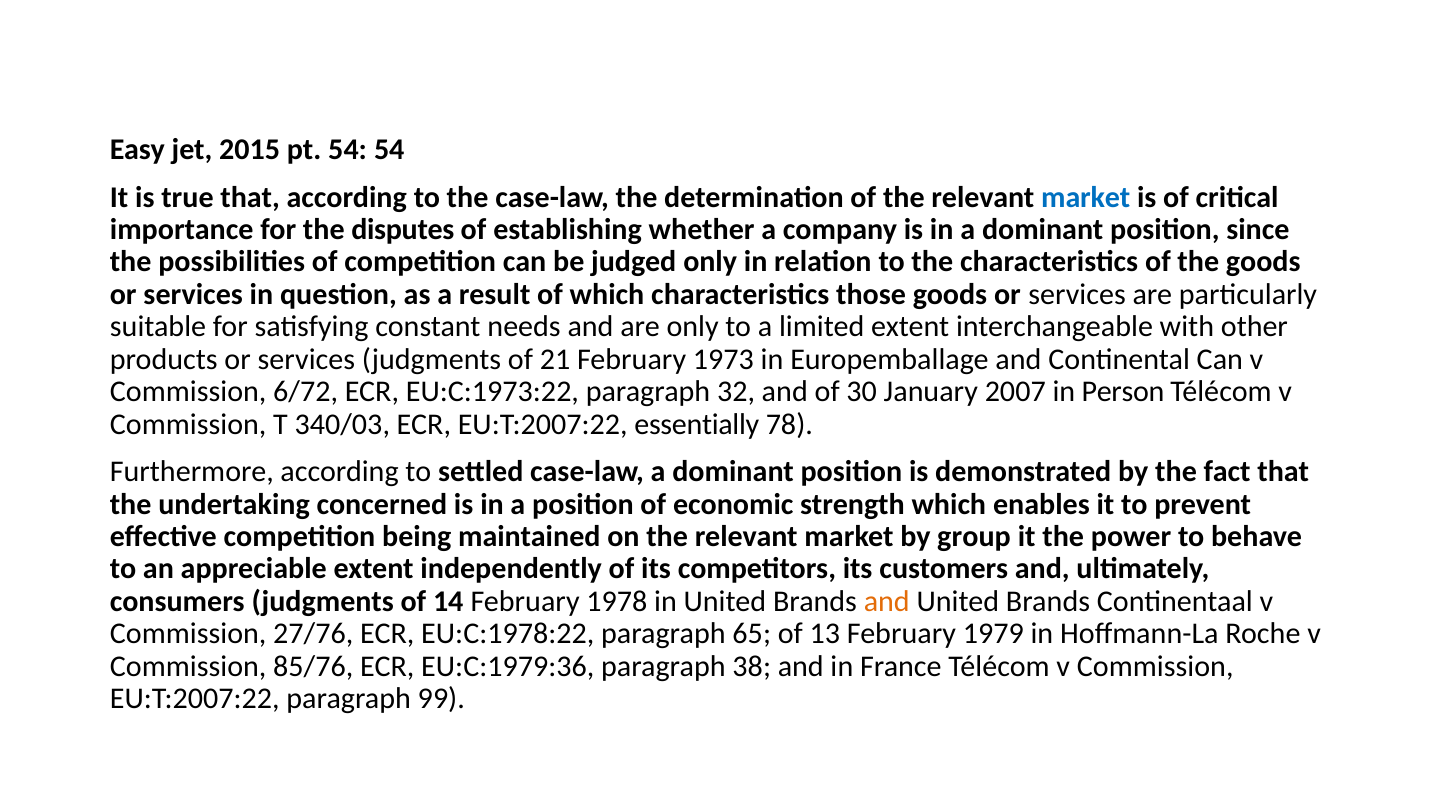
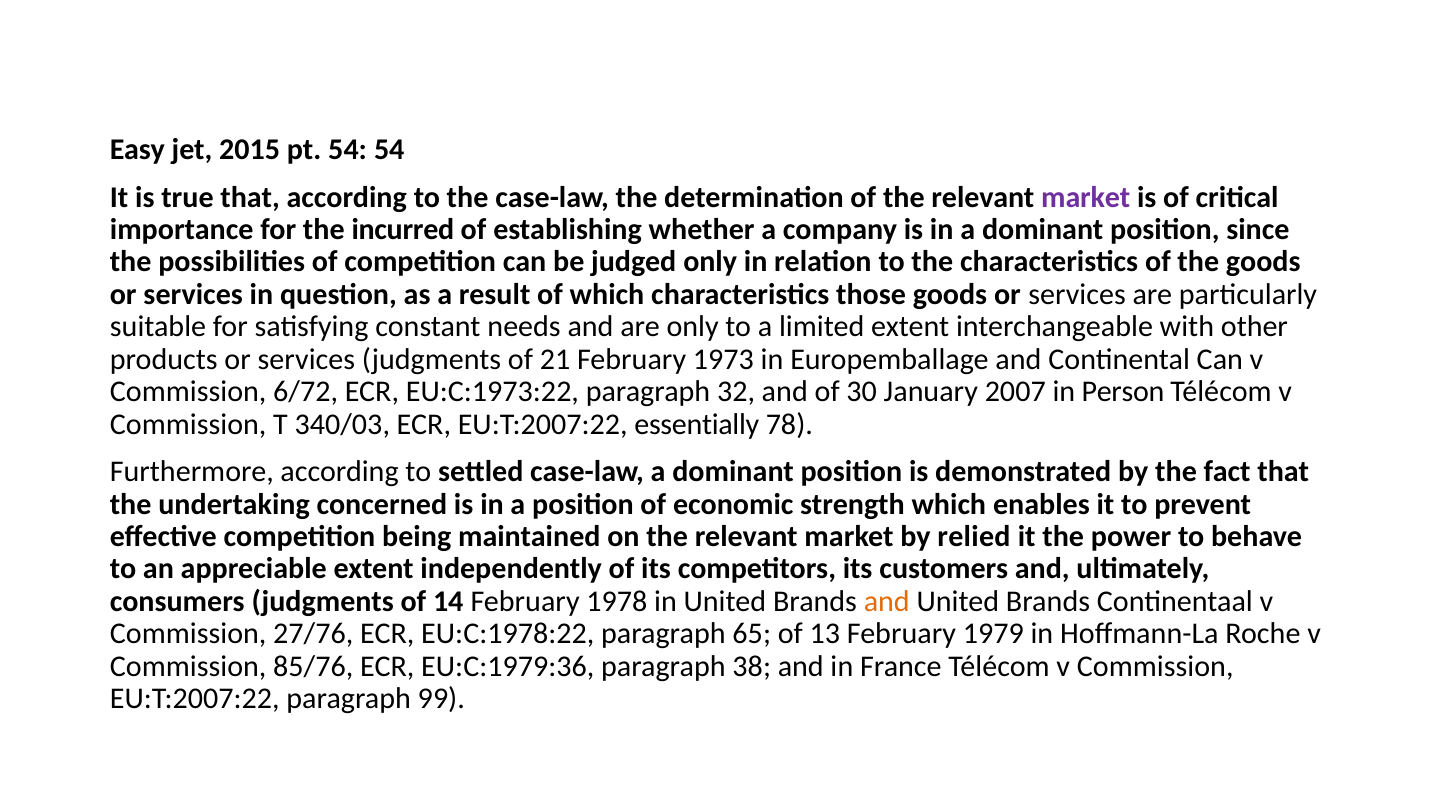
market at (1086, 197) colour: blue -> purple
disputes: disputes -> incurred
group: group -> relied
